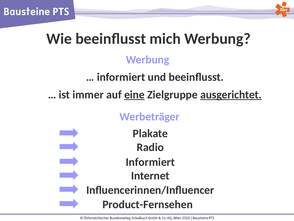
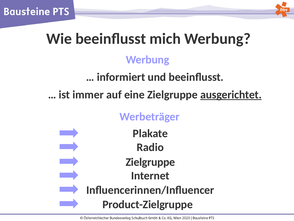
eine underline: present -> none
Informiert at (150, 162): Informiert -> Zielgruppe
Product-Fernsehen: Product-Fernsehen -> Product-Zielgruppe
